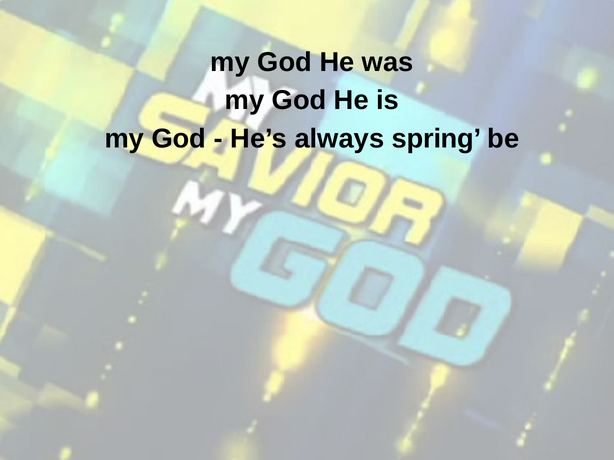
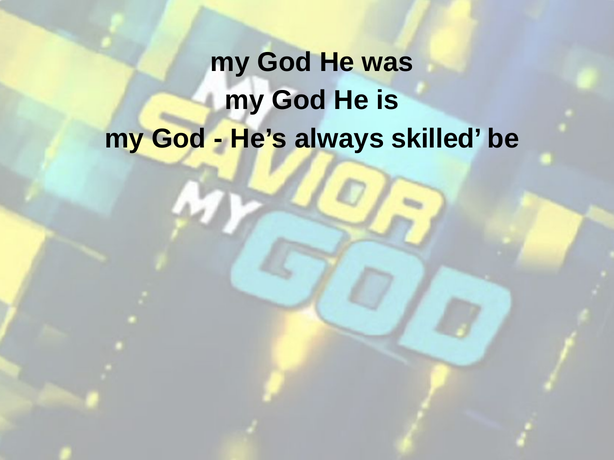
spring: spring -> skilled
